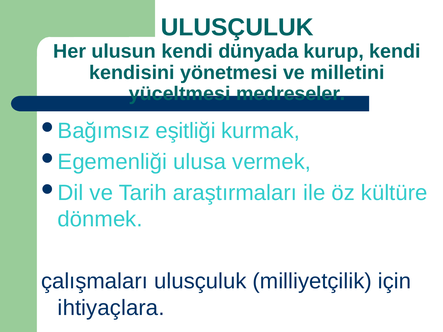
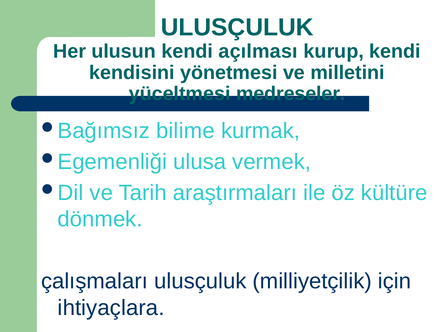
dünyada: dünyada -> açılması
eşitliği: eşitliği -> bilime
